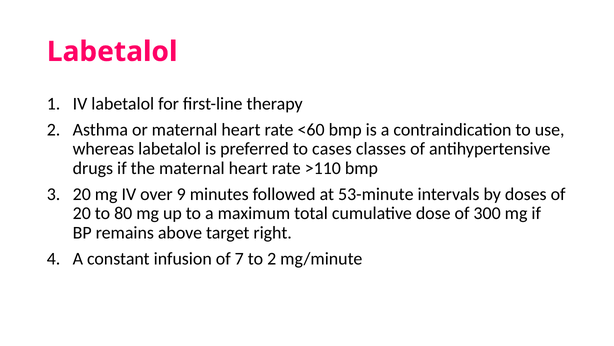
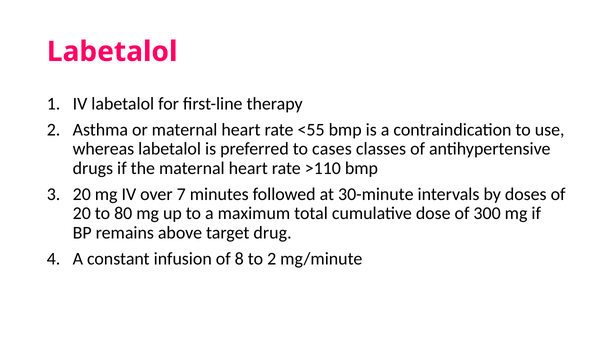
<60: <60 -> <55
9: 9 -> 7
53-minute: 53-minute -> 30-minute
right: right -> drug
7: 7 -> 8
